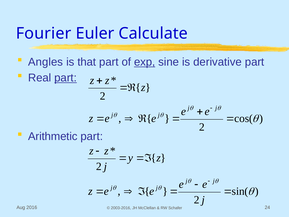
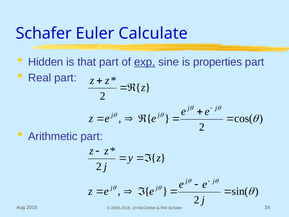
Fourier at (44, 33): Fourier -> Schafer
Angles: Angles -> Hidden
derivative: derivative -> properties
part at (66, 78) underline: present -> none
